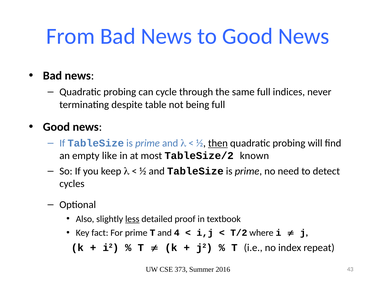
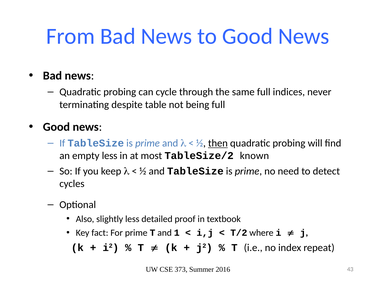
empty like: like -> less
less at (132, 219) underline: present -> none
4: 4 -> 1
